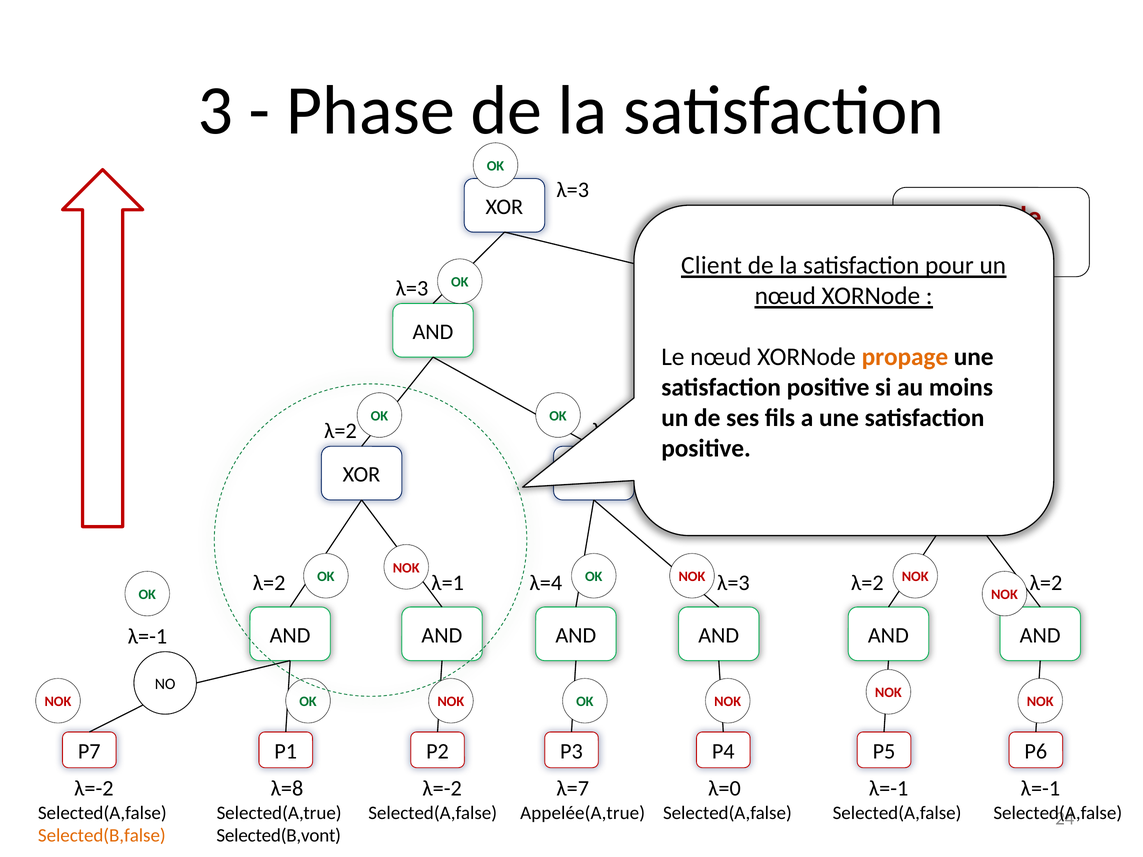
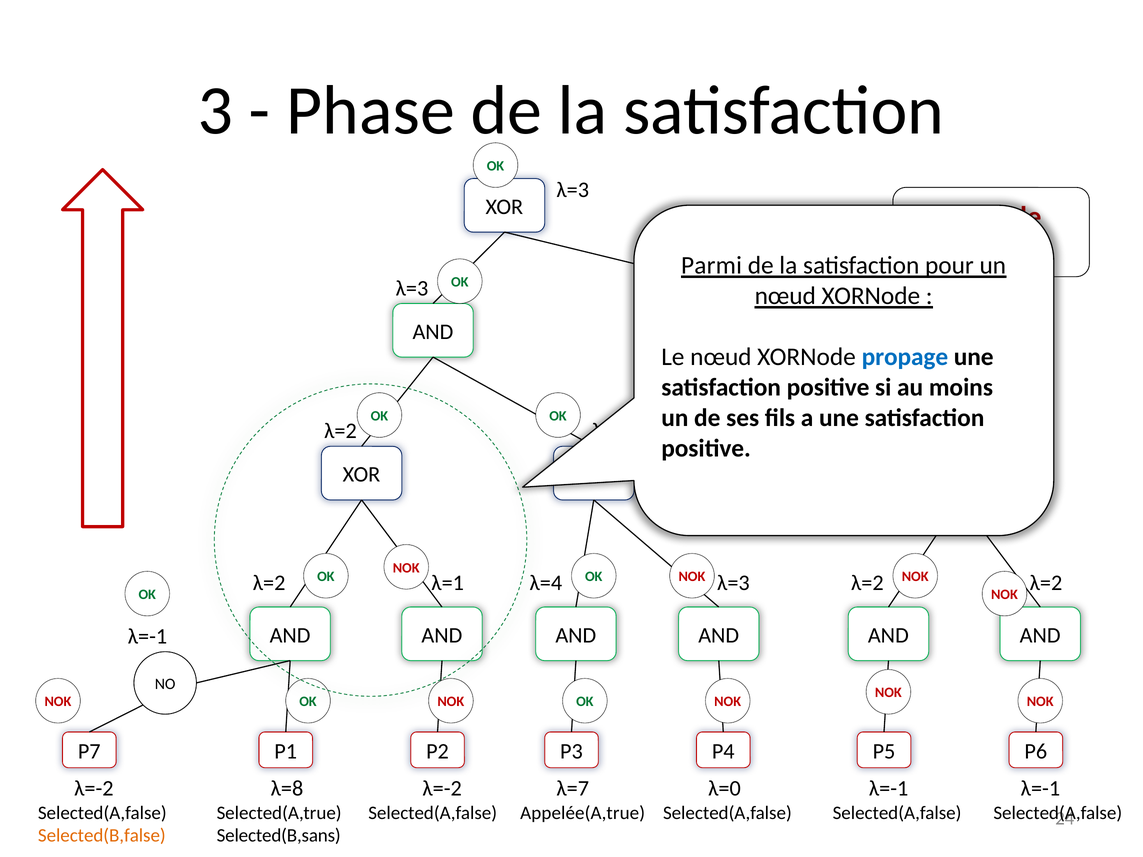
Client: Client -> Parmi
propage colour: orange -> blue
Selected(B,vont: Selected(B,vont -> Selected(B,sans
